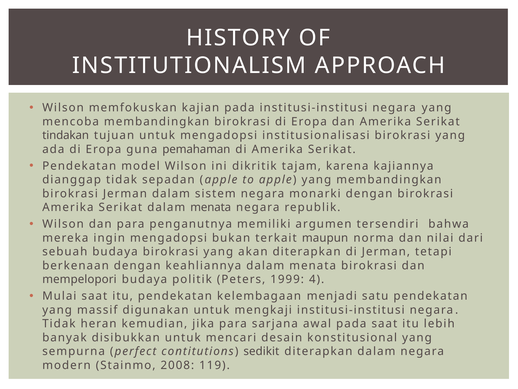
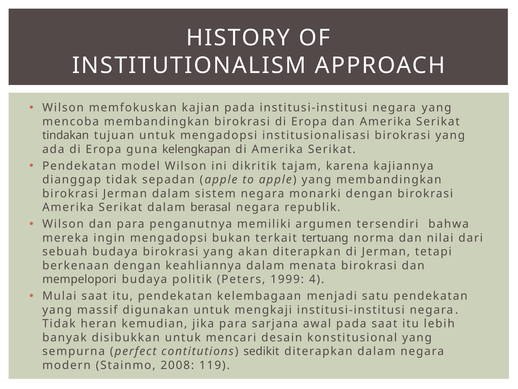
pemahaman: pemahaman -> kelengkapan
Serikat dalam menata: menata -> berasal
maupun: maupun -> tertuang
